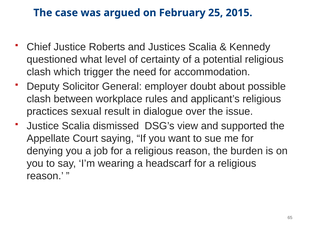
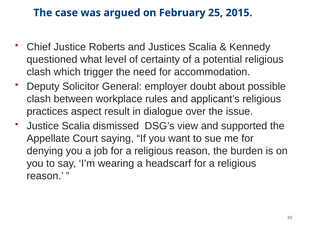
sexual: sexual -> aspect
